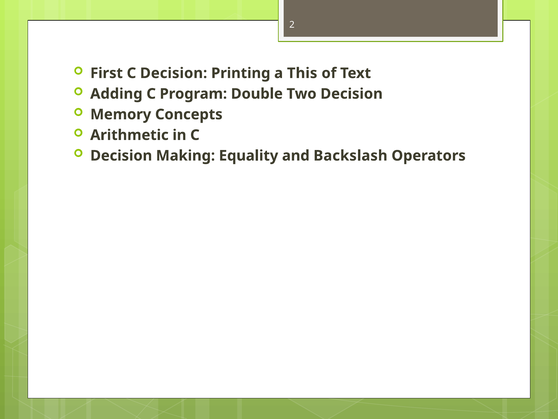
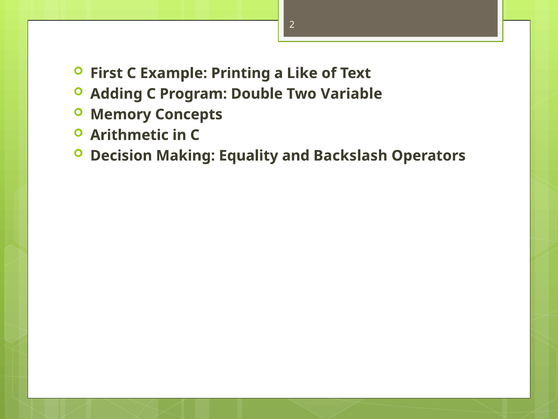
C Decision: Decision -> Example
This: This -> Like
Two Decision: Decision -> Variable
